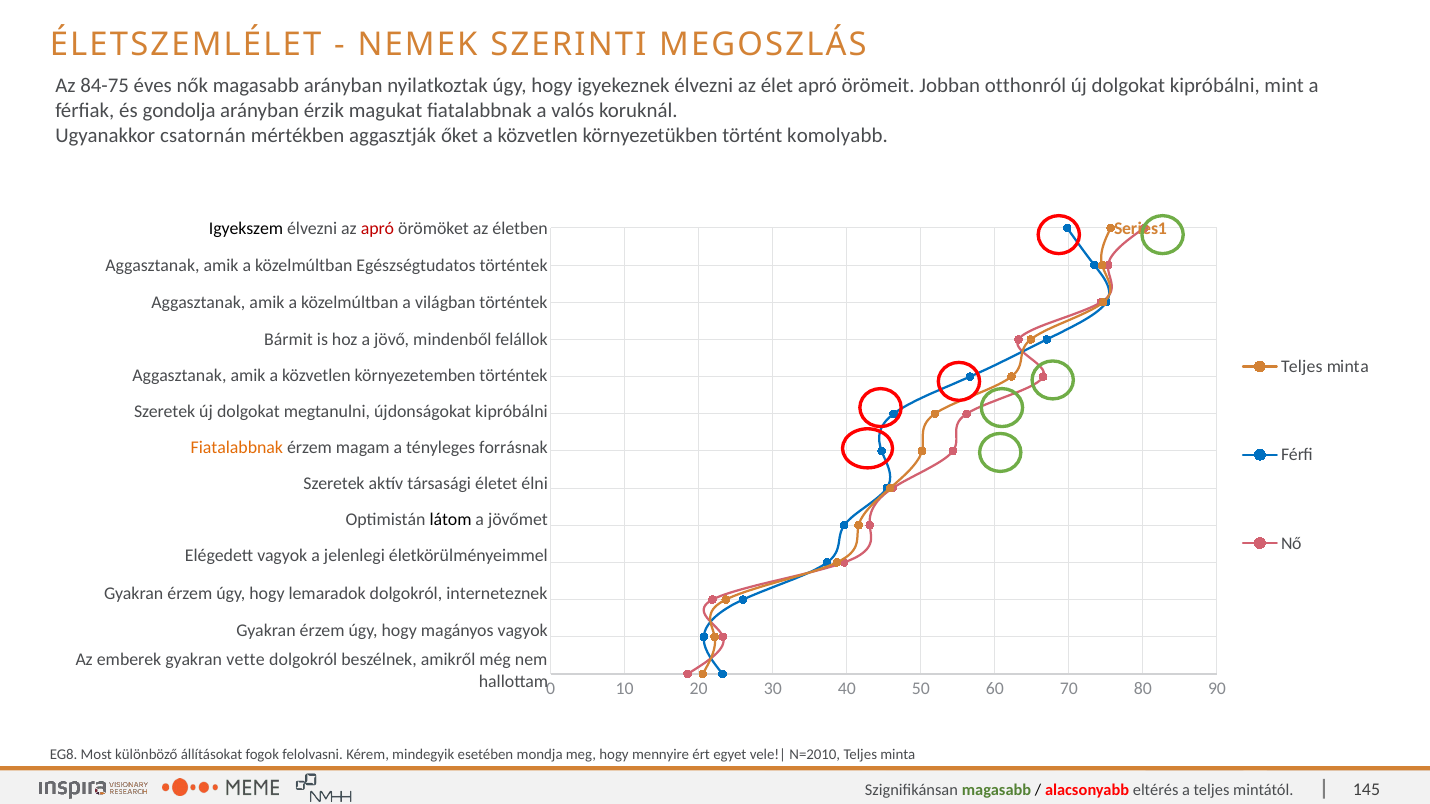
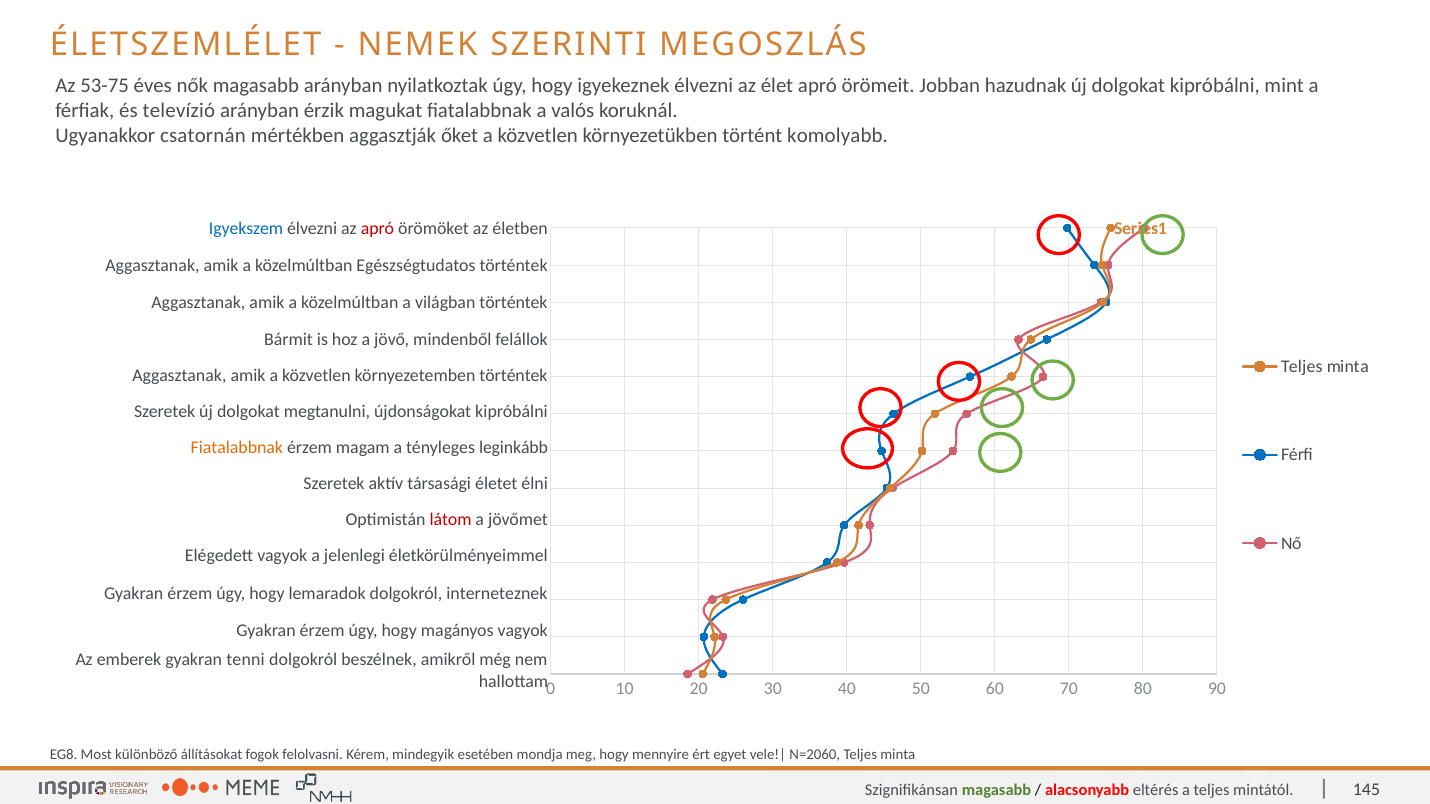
84-75: 84-75 -> 53-75
otthonról: otthonról -> hazudnak
gondolja: gondolja -> televízió
Igyekszem colour: black -> blue
forrásnak: forrásnak -> leginkább
látom colour: black -> red
vette: vette -> tenni
N=2010: N=2010 -> N=2060
